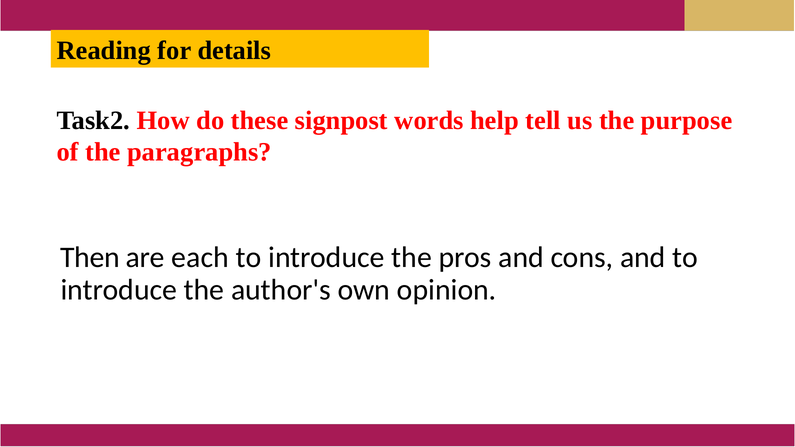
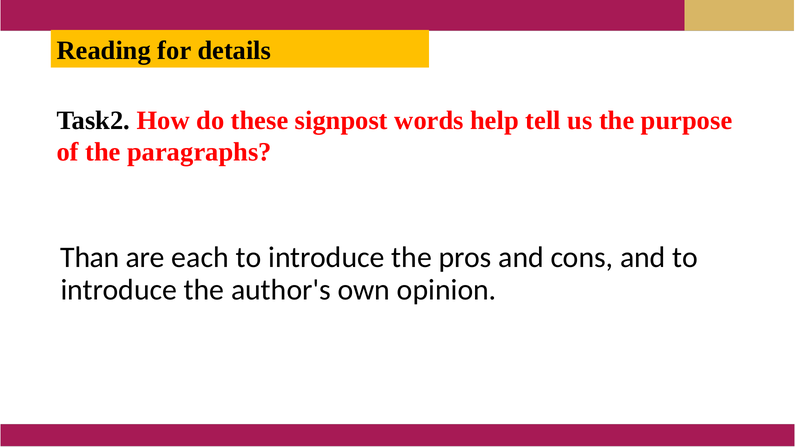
Then: Then -> Than
